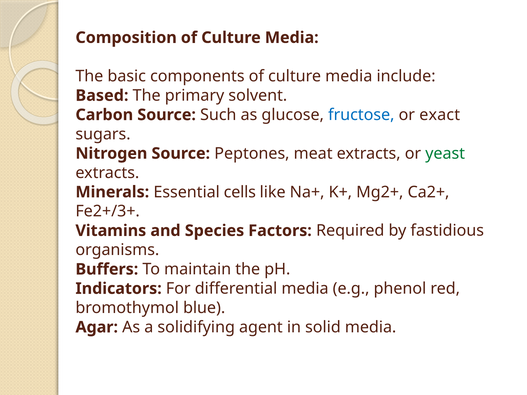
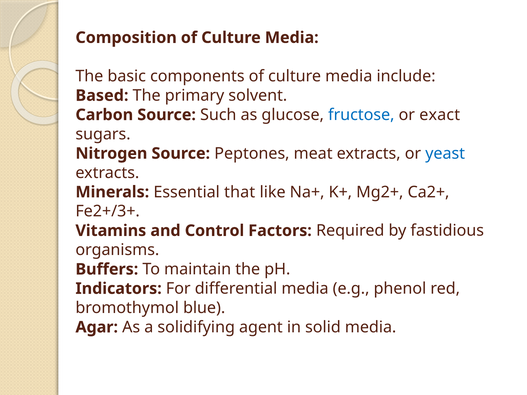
yeast colour: green -> blue
cells: cells -> that
Species: Species -> Control
